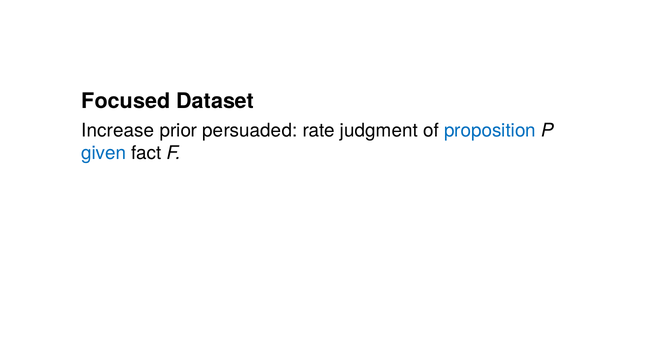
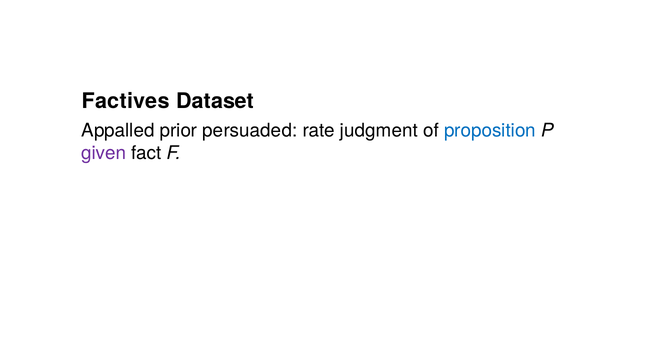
Focused: Focused -> Factives
Increase: Increase -> Appalled
given colour: blue -> purple
